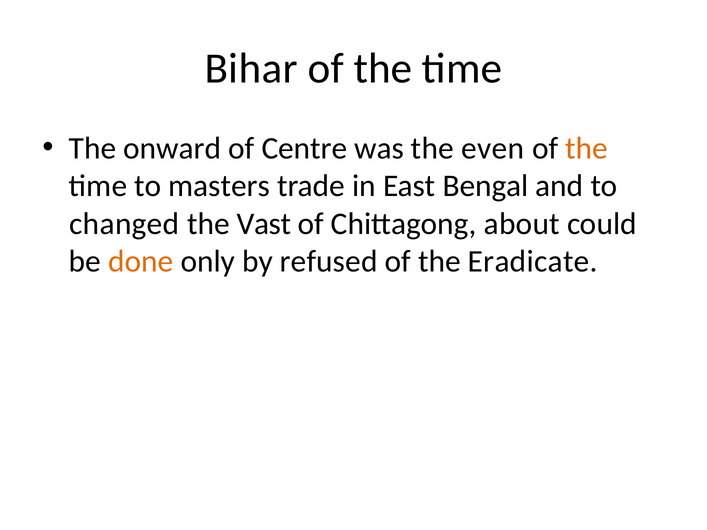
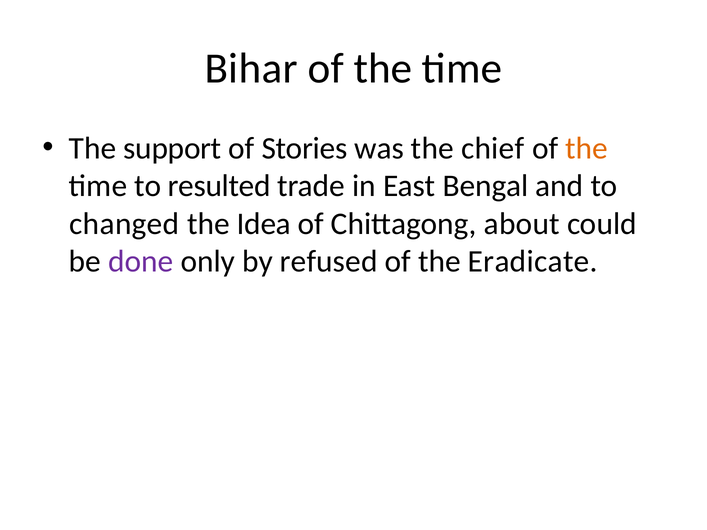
onward: onward -> support
Centre: Centre -> Stories
even: even -> chief
masters: masters -> resulted
Vast: Vast -> Idea
done colour: orange -> purple
